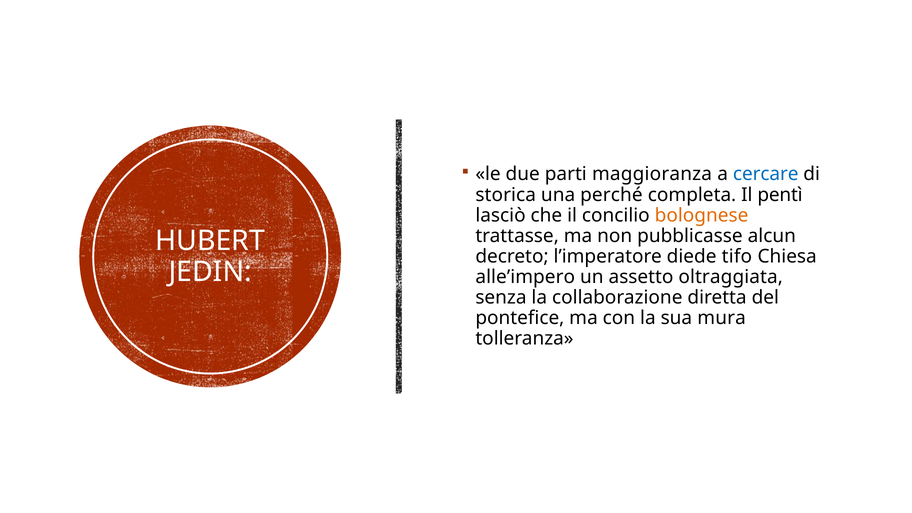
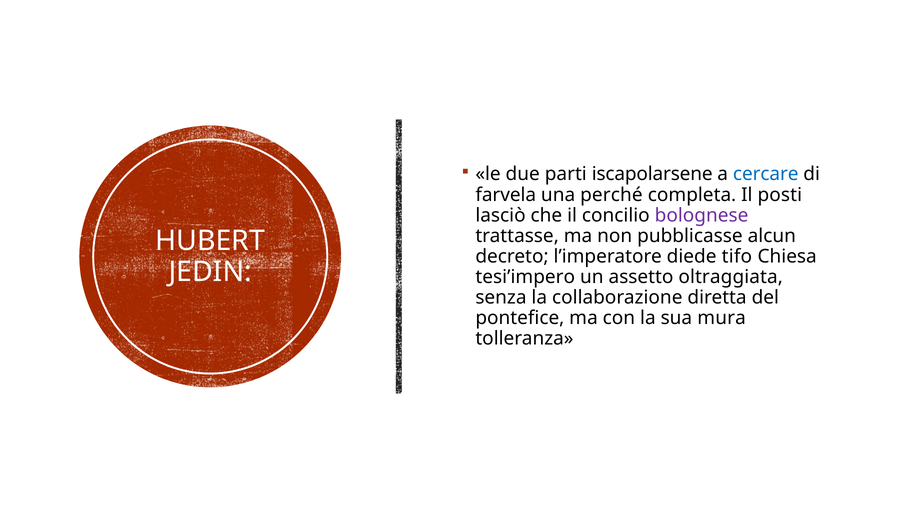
maggioranza: maggioranza -> iscapolarsene
storica: storica -> farvela
pentì: pentì -> posti
bolognese colour: orange -> purple
alle’impero: alle’impero -> tesi’impero
